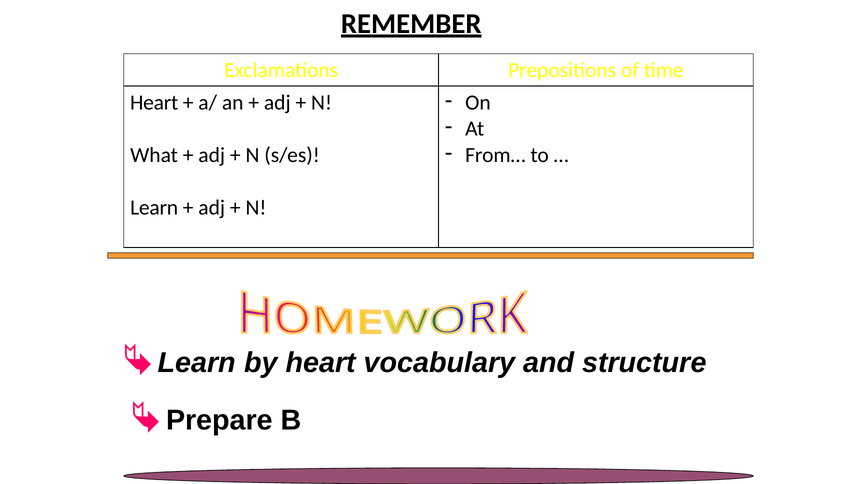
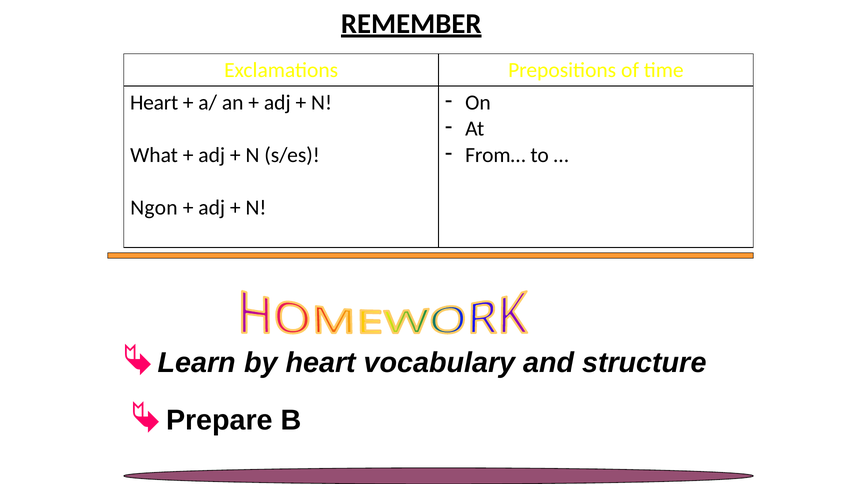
Learn at (154, 208): Learn -> Ngon
